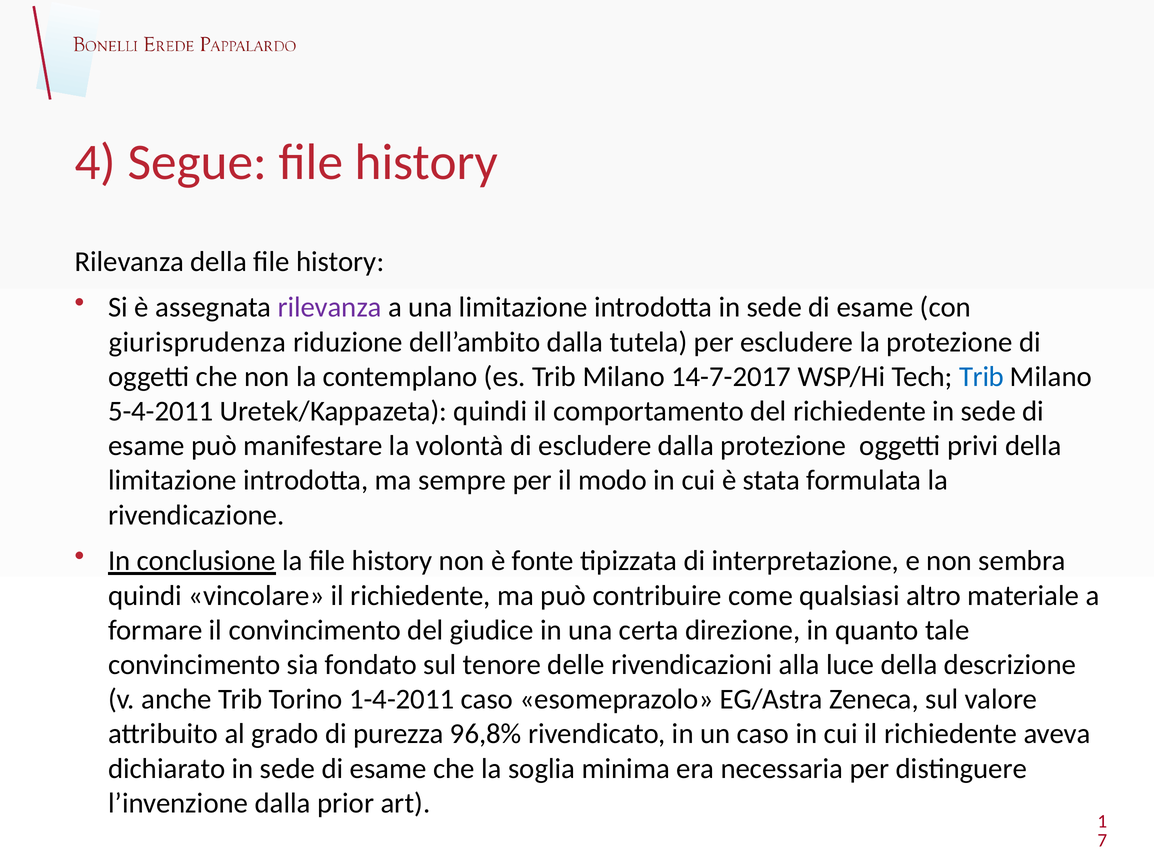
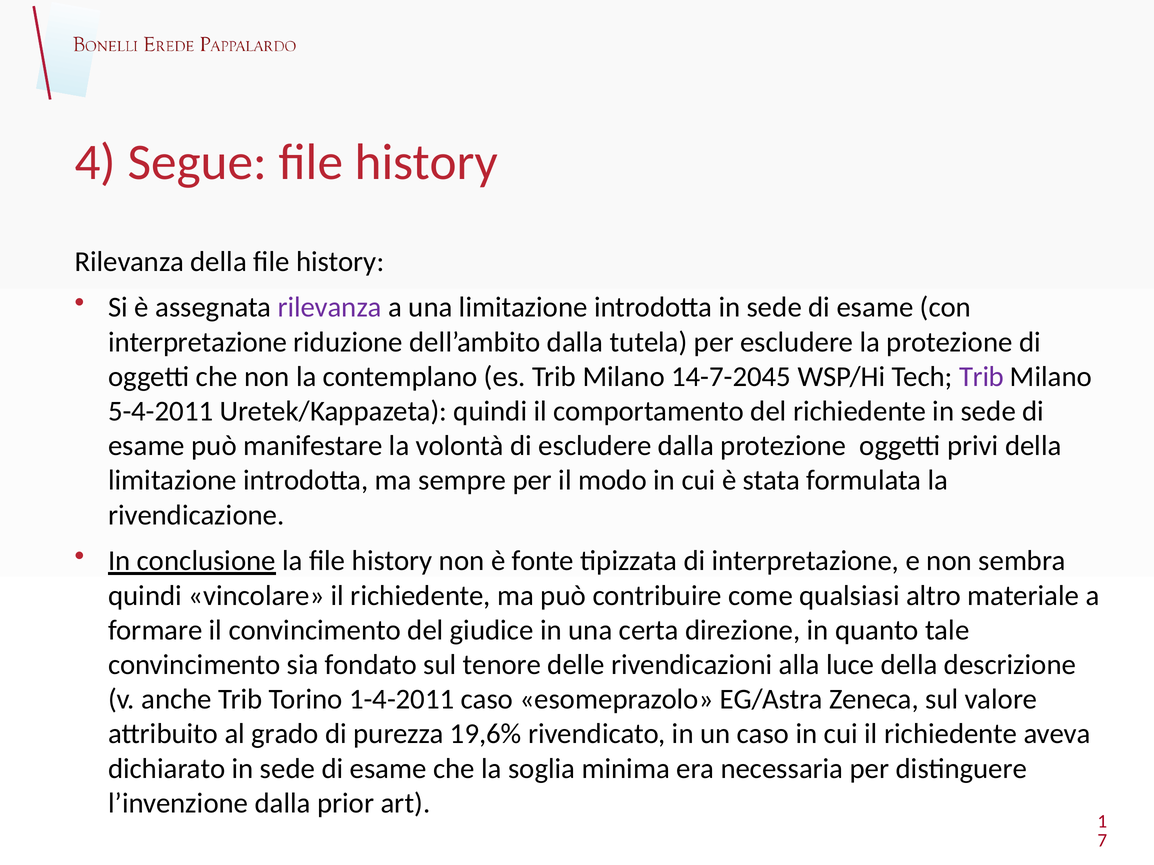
giurisprudenza at (197, 342): giurisprudenza -> interpretazione
14-7-2017: 14-7-2017 -> 14-7-2045
Trib at (982, 377) colour: blue -> purple
96,8%: 96,8% -> 19,6%
